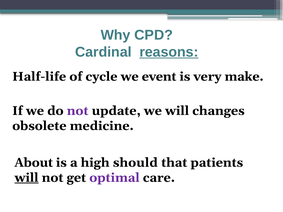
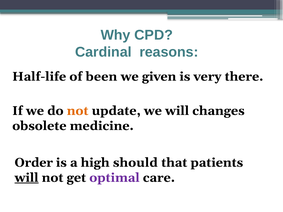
reasons underline: present -> none
cycle: cycle -> been
event: event -> given
make: make -> there
not at (78, 111) colour: purple -> orange
About: About -> Order
